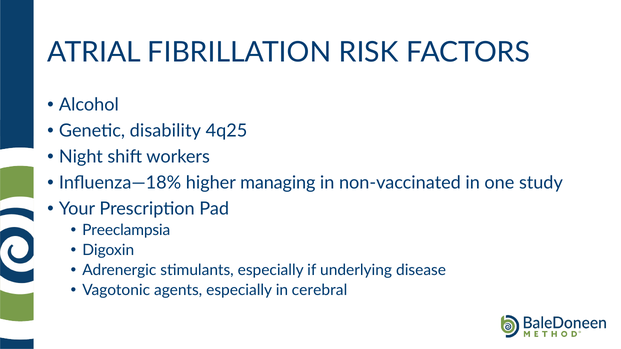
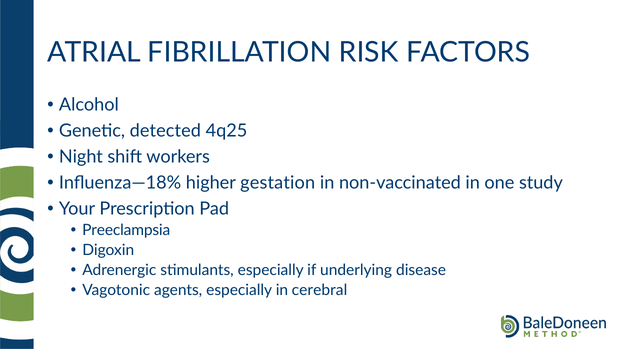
disability: disability -> detected
managing: managing -> gestation
